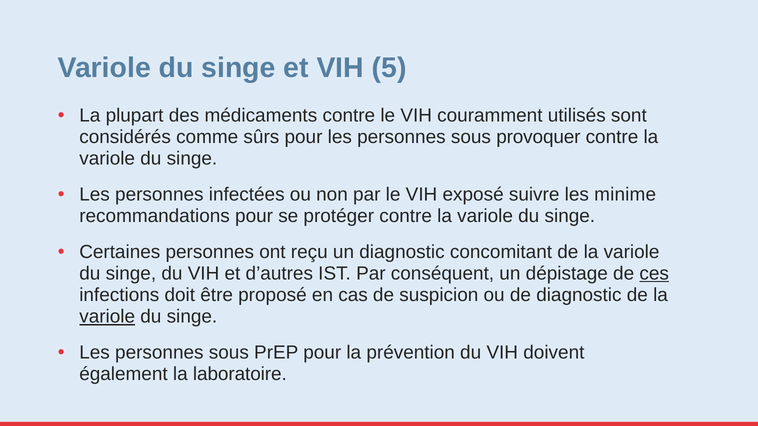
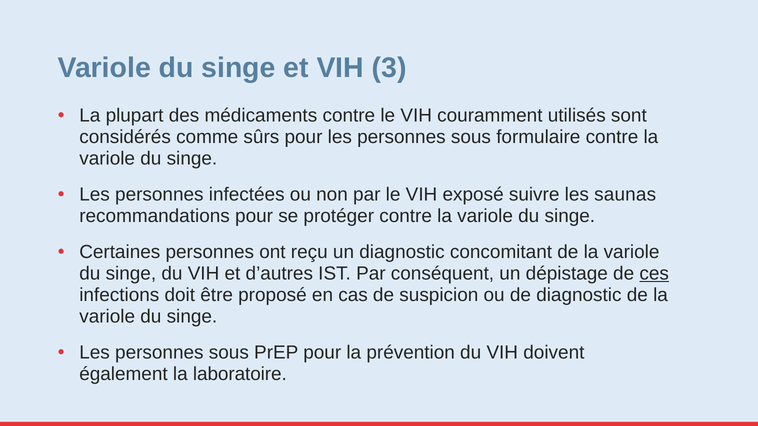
5: 5 -> 3
provoquer: provoquer -> formulaire
minime: minime -> saunas
variole at (107, 317) underline: present -> none
